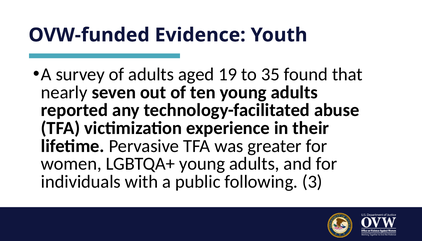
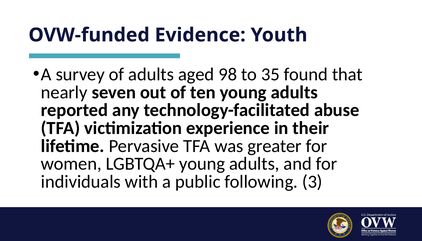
19: 19 -> 98
